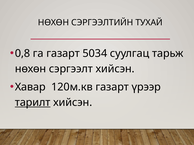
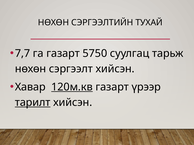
0,8: 0,8 -> 7,7
5034: 5034 -> 5750
120м.кв underline: none -> present
